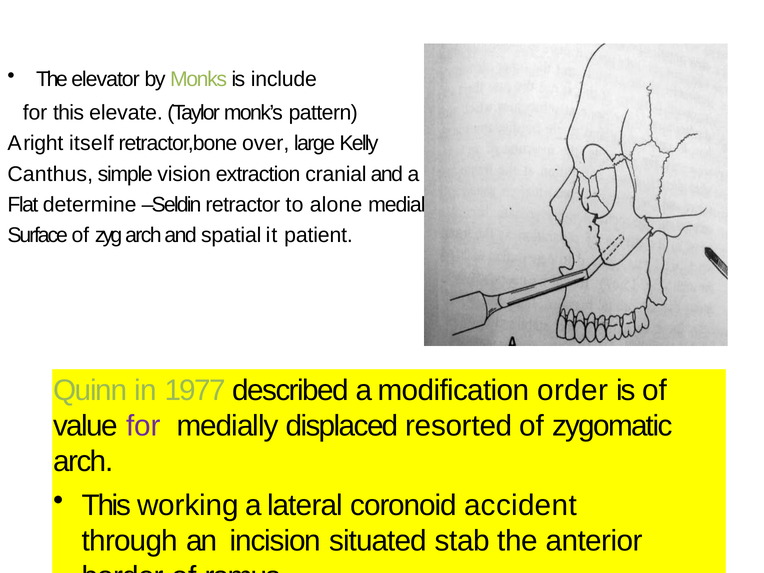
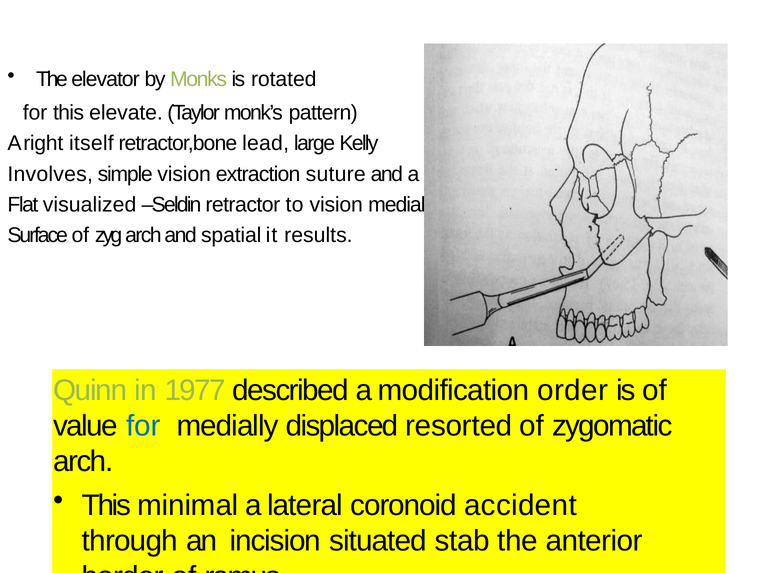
include: include -> rotated
over: over -> lead
Canthus: Canthus -> Involves
cranial: cranial -> suture
determine: determine -> visualized
to alone: alone -> vision
patient: patient -> results
for at (143, 426) colour: purple -> blue
working: working -> minimal
